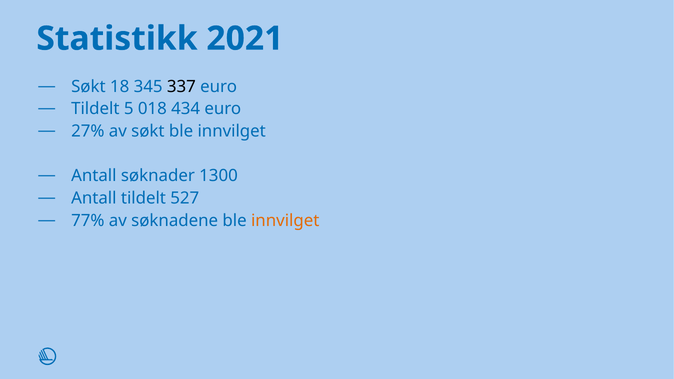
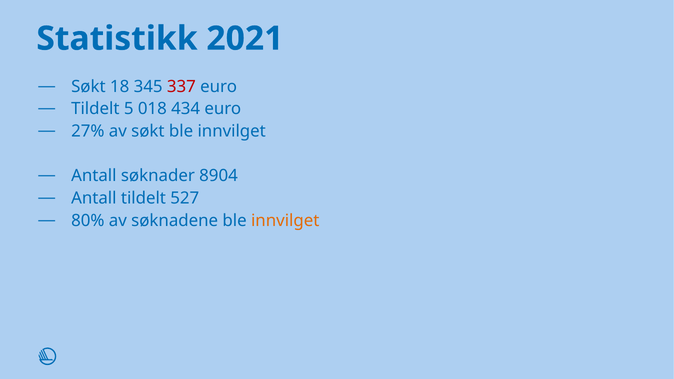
337 colour: black -> red
1300: 1300 -> 8904
77%: 77% -> 80%
